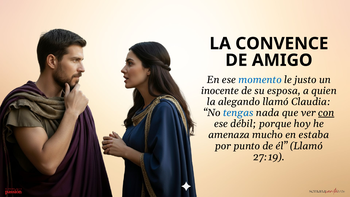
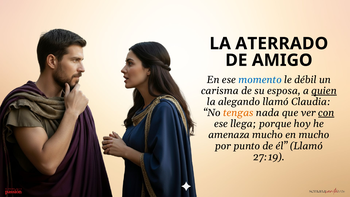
CONVENCE: CONVENCE -> ATERRADO
justo: justo -> débil
inocente: inocente -> carisma
quien underline: none -> present
tengas colour: blue -> orange
débil: débil -> llega
en estaba: estaba -> mucho
